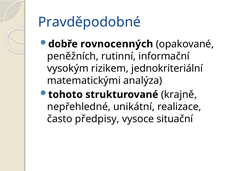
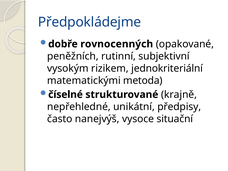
Pravděpodobné: Pravděpodobné -> Předpokládejme
informační: informační -> subjektivní
analýza: analýza -> metoda
tohoto: tohoto -> číselné
realizace: realizace -> předpisy
předpisy: předpisy -> nanejvýš
